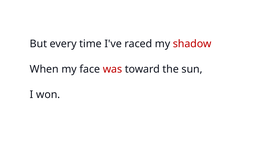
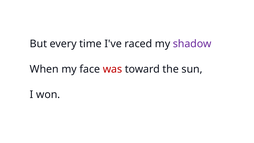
shadow colour: red -> purple
